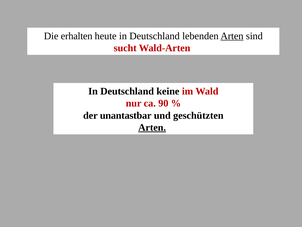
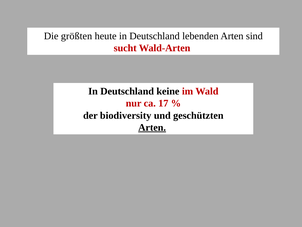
erhalten: erhalten -> größten
Arten at (232, 36) underline: present -> none
90: 90 -> 17
unantastbar: unantastbar -> biodiversity
